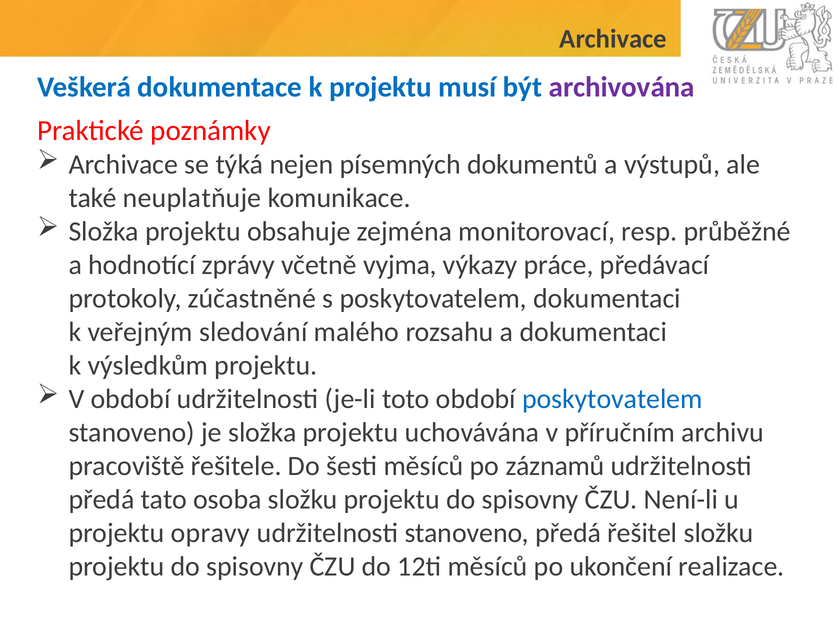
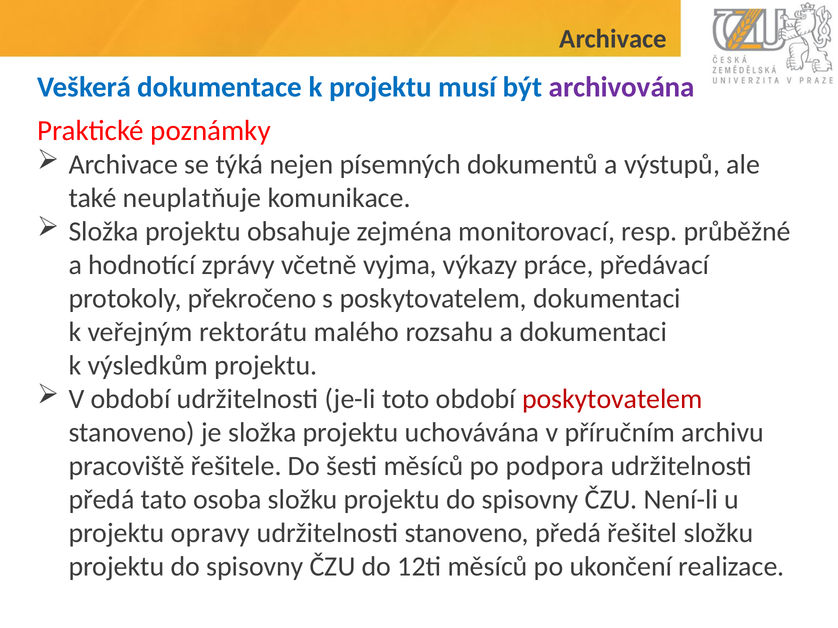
zúčastněné: zúčastněné -> překročeno
sledování: sledování -> rektorátu
poskytovatelem at (612, 399) colour: blue -> red
záznamů: záznamů -> podpora
